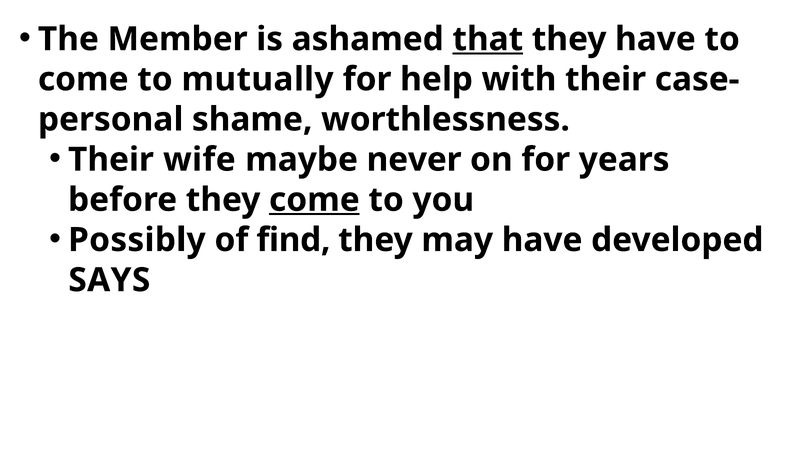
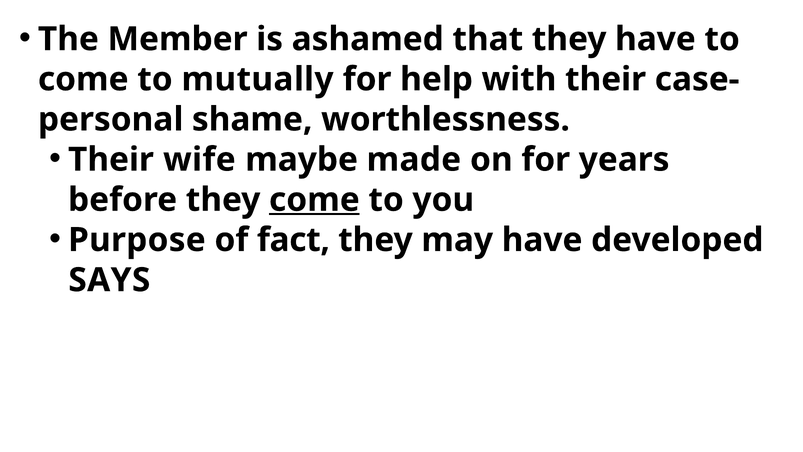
that underline: present -> none
never: never -> made
Possibly: Possibly -> Purpose
find: find -> fact
